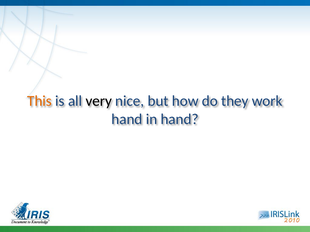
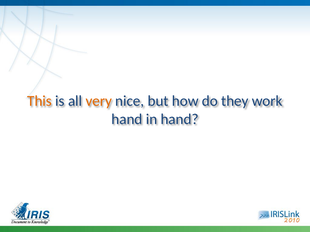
very colour: black -> orange
